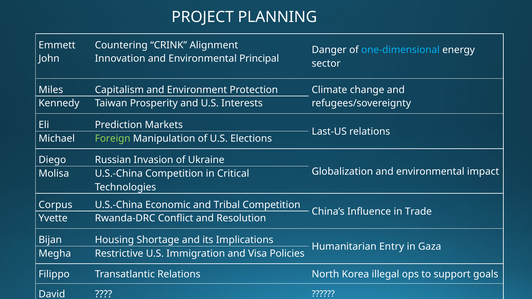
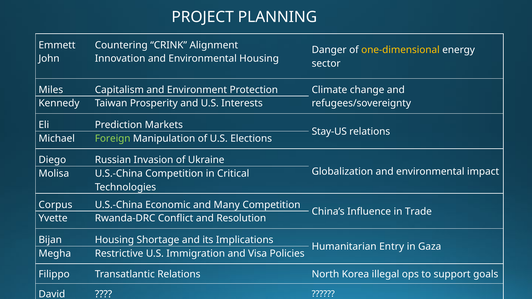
one-dimensional colour: light blue -> yellow
Environmental Principal: Principal -> Housing
Last-US: Last-US -> Stay-US
Tribal: Tribal -> Many
